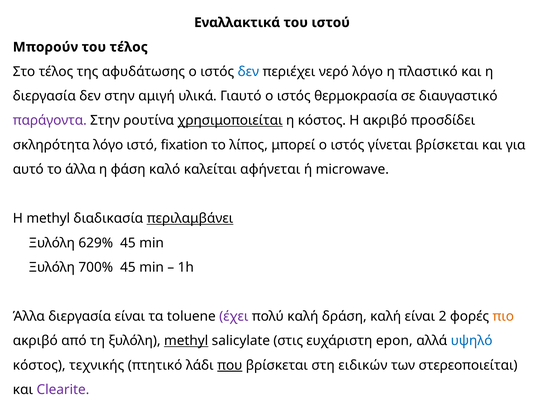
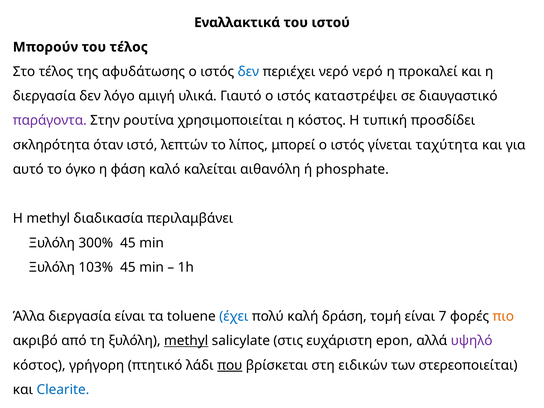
νερό λόγο: λόγο -> νερό
πλαστικό: πλαστικό -> προκαλεί
δεν στην: στην -> λόγο
θερμοκρασία: θερμοκρασία -> καταστρέψει
χρησιμοποιείται underline: present -> none
Η ακριβό: ακριβό -> τυπική
σκληρότητα λόγο: λόγο -> όταν
fixation: fixation -> λεπτών
γίνεται βρίσκεται: βρίσκεται -> ταχύτητα
το άλλα: άλλα -> όγκο
αφήνεται: αφήνεται -> αιθανόλη
microwave: microwave -> phosphate
περιλαμβάνει underline: present -> none
629%: 629% -> 300%
700%: 700% -> 103%
έχει colour: purple -> blue
δράση καλή: καλή -> τοµή
2: 2 -> 7
υψηλό colour: blue -> purple
τεχνικής: τεχνικής -> γρήγορη
Clearite colour: purple -> blue
